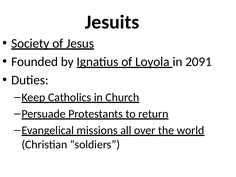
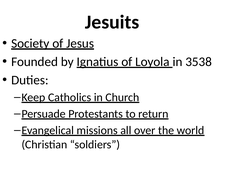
2091: 2091 -> 3538
